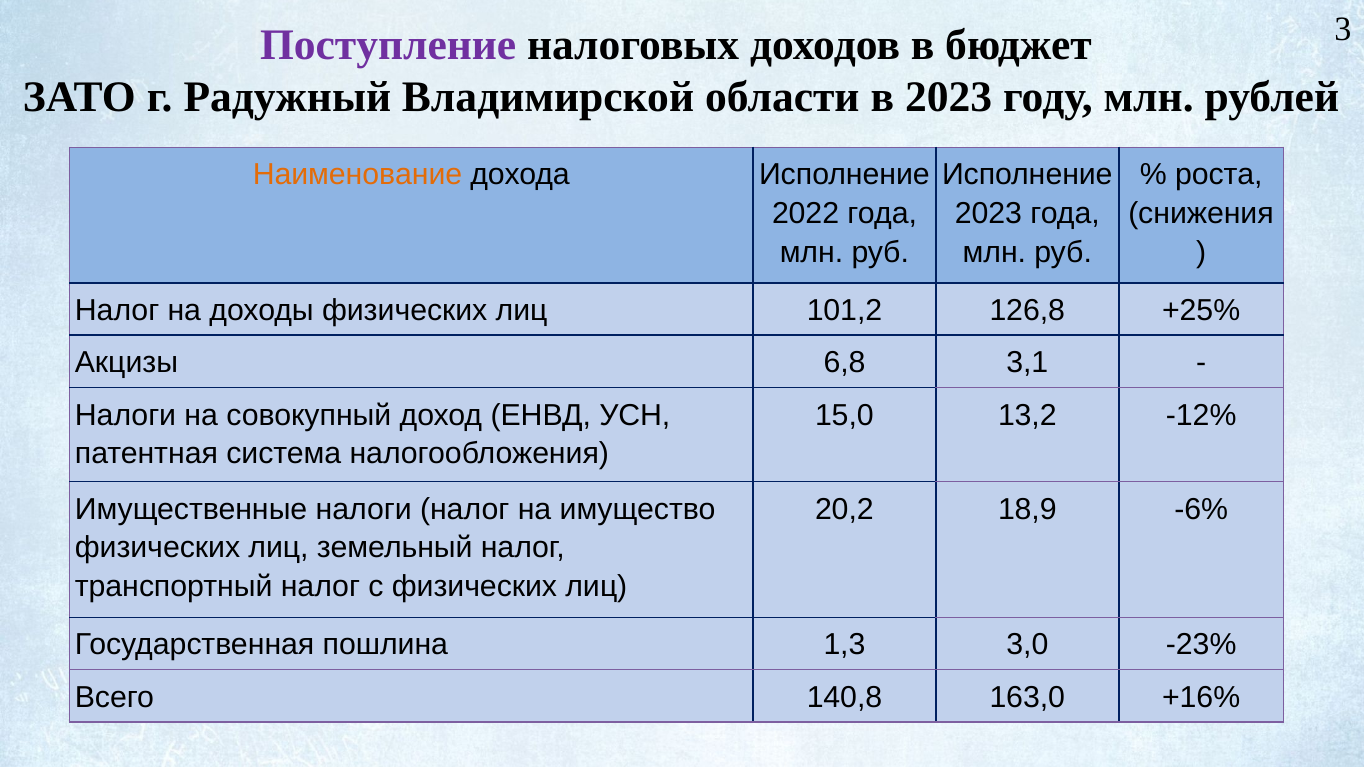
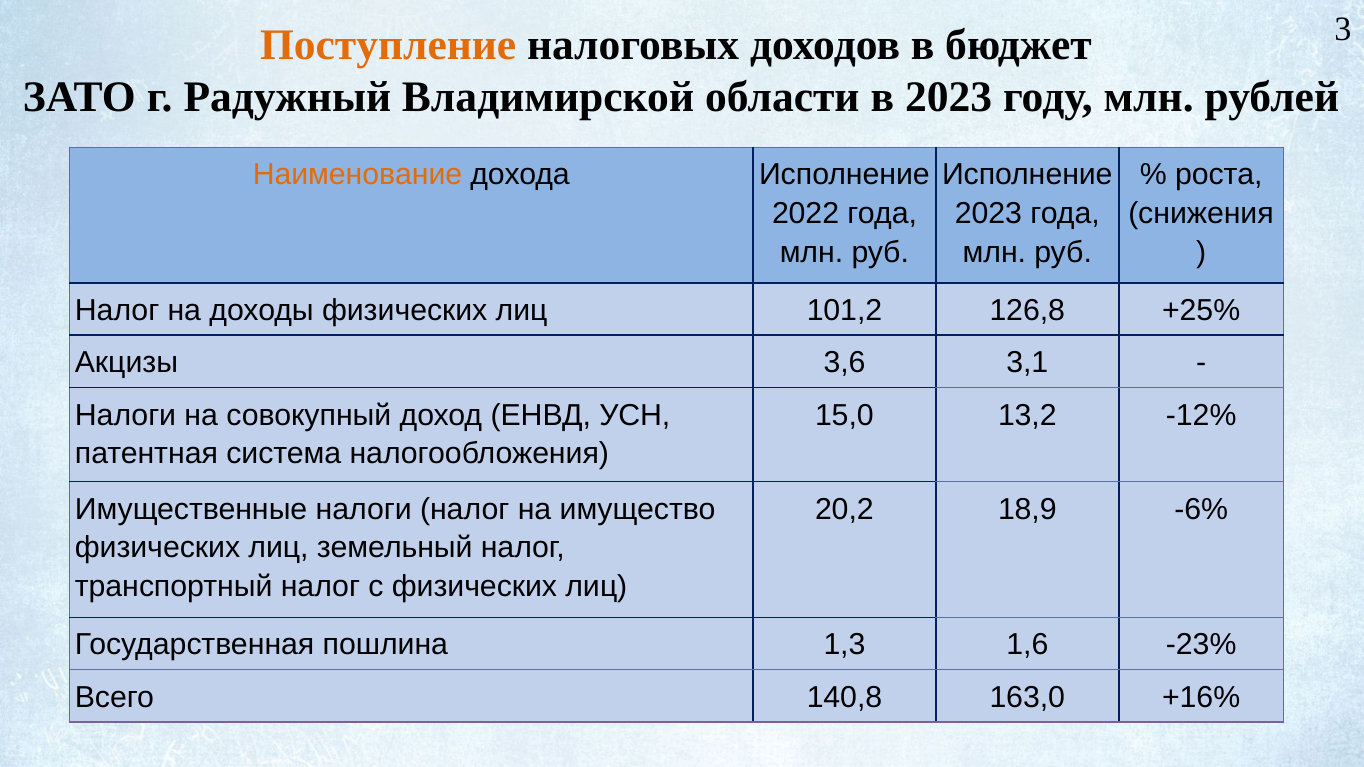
Поступление colour: purple -> orange
6,8: 6,8 -> 3,6
3,0: 3,0 -> 1,6
